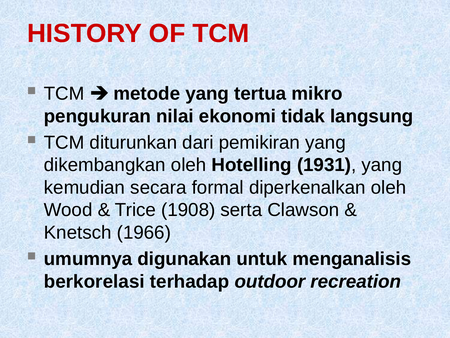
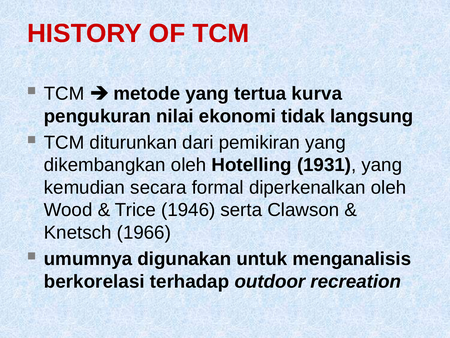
mikro: mikro -> kurva
1908: 1908 -> 1946
